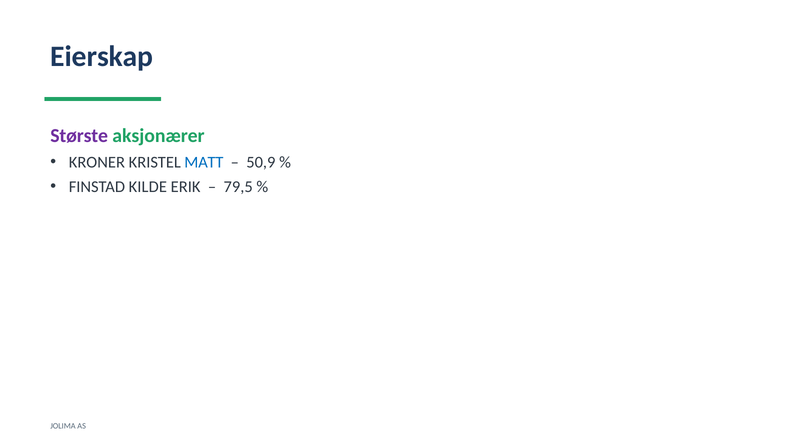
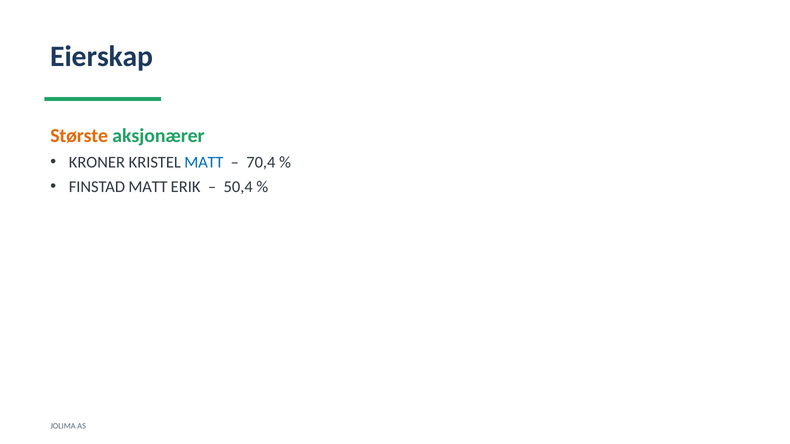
Største colour: purple -> orange
50,9: 50,9 -> 70,4
FINSTAD KILDE: KILDE -> MATT
79,5: 79,5 -> 50,4
